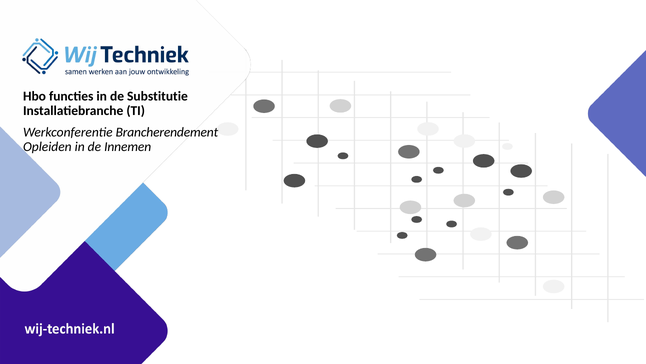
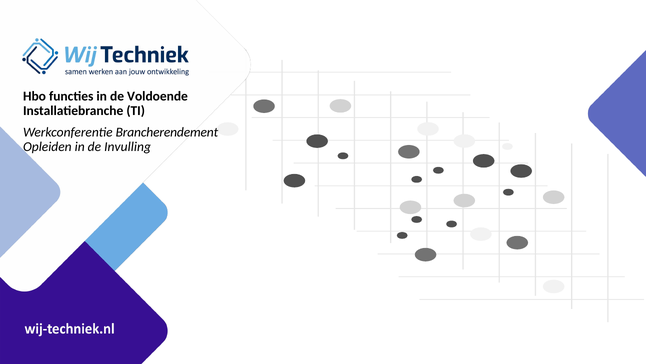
Substitutie: Substitutie -> Voldoende
Innemen: Innemen -> Invulling
